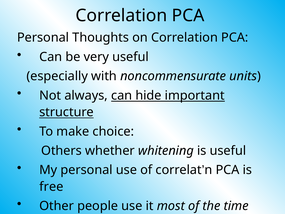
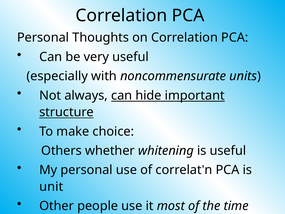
free: free -> unit
